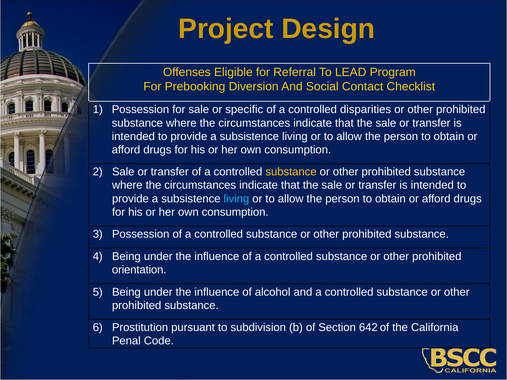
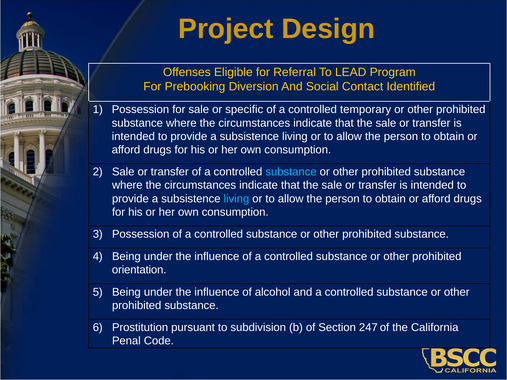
Checklist: Checklist -> Identified
disparities: disparities -> temporary
substance at (291, 172) colour: yellow -> light blue
642: 642 -> 247
